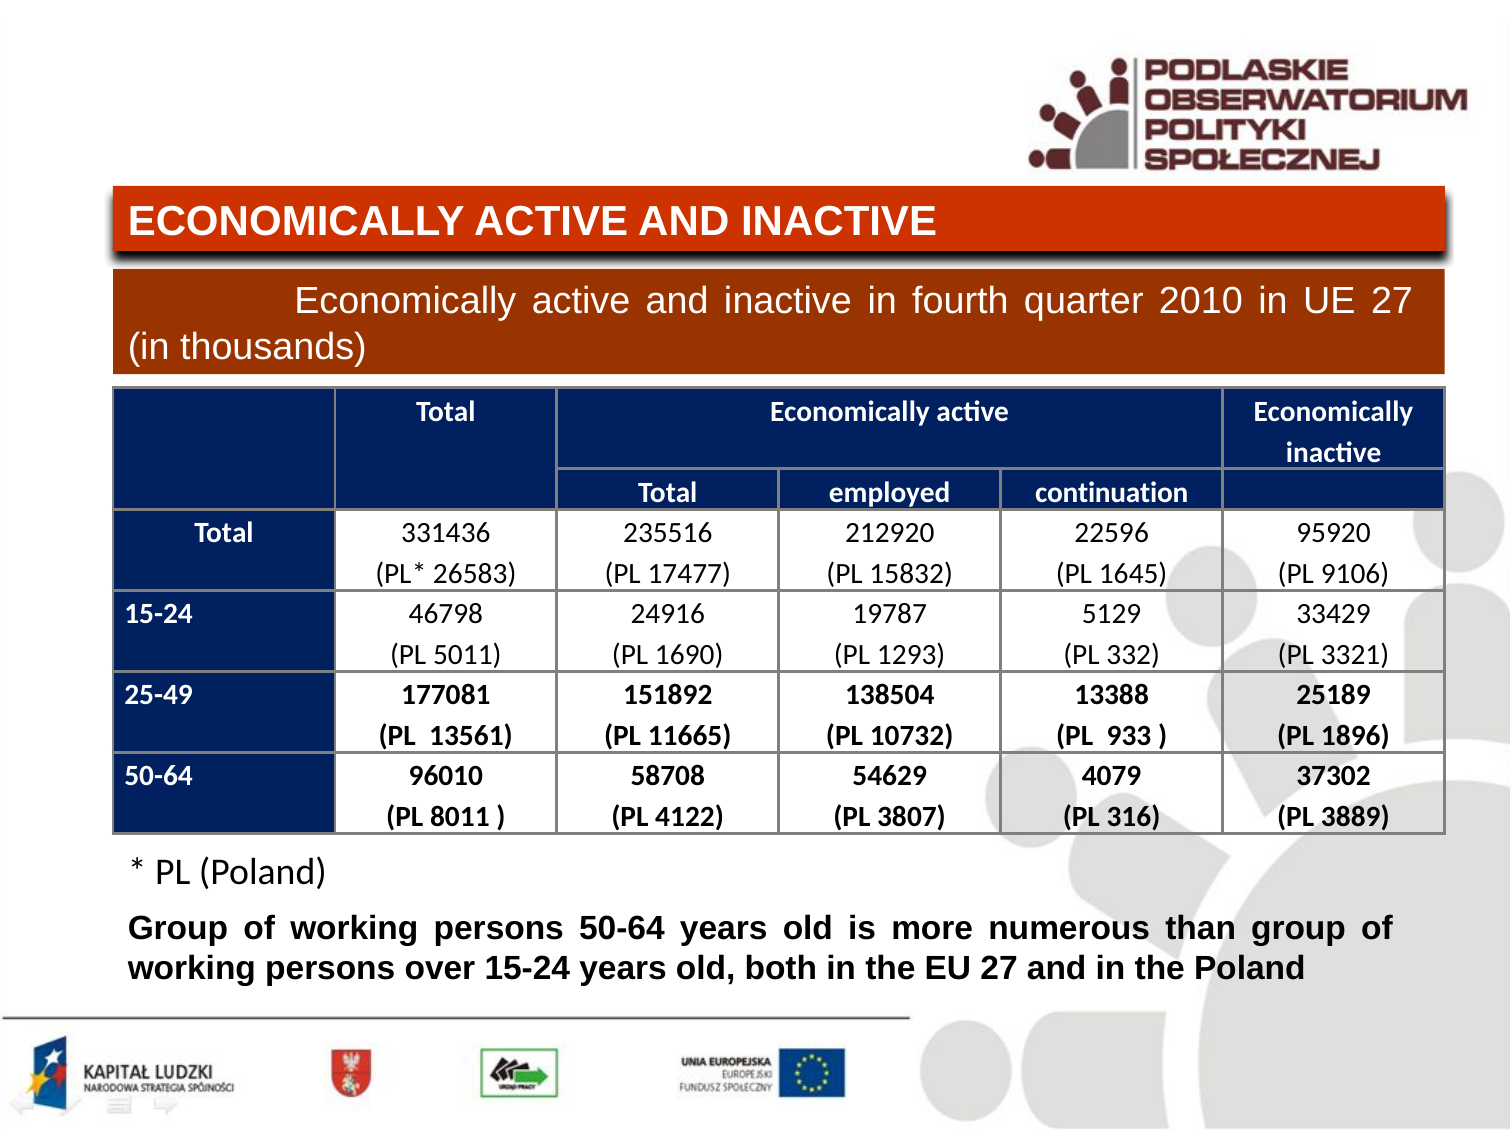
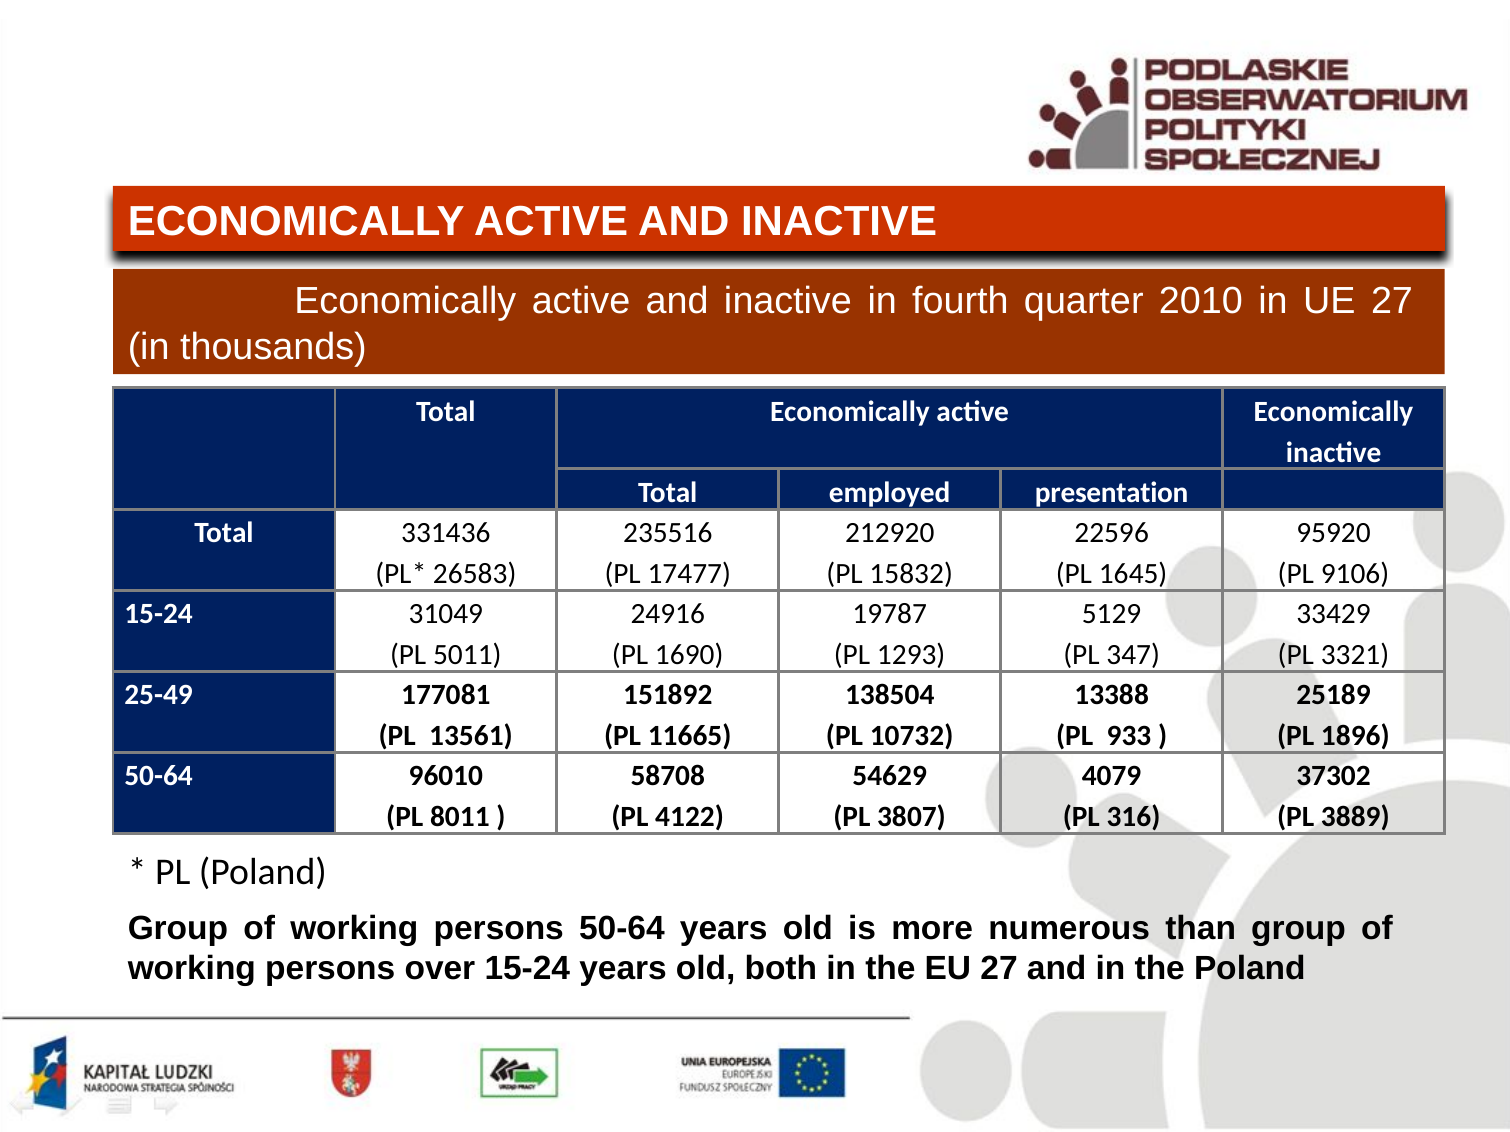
continuation: continuation -> presentation
46798: 46798 -> 31049
332: 332 -> 347
